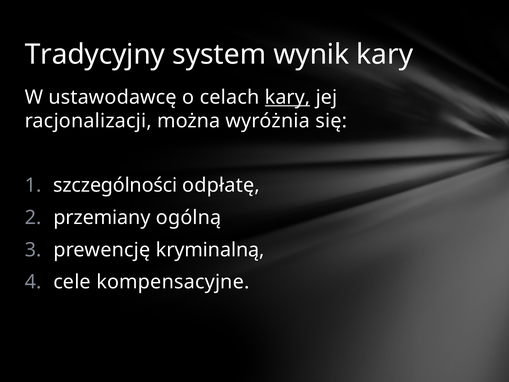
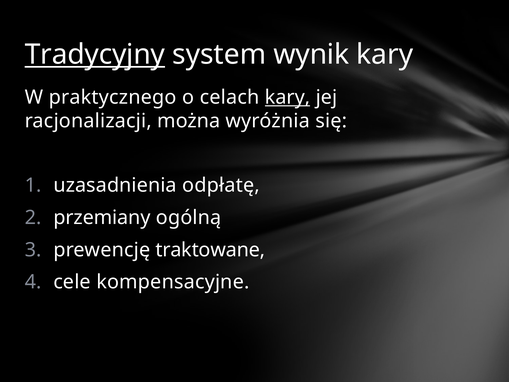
Tradycyjny underline: none -> present
ustawodawcę: ustawodawcę -> praktycznego
szczególności: szczególności -> uzasadnienia
kryminalną: kryminalną -> traktowane
